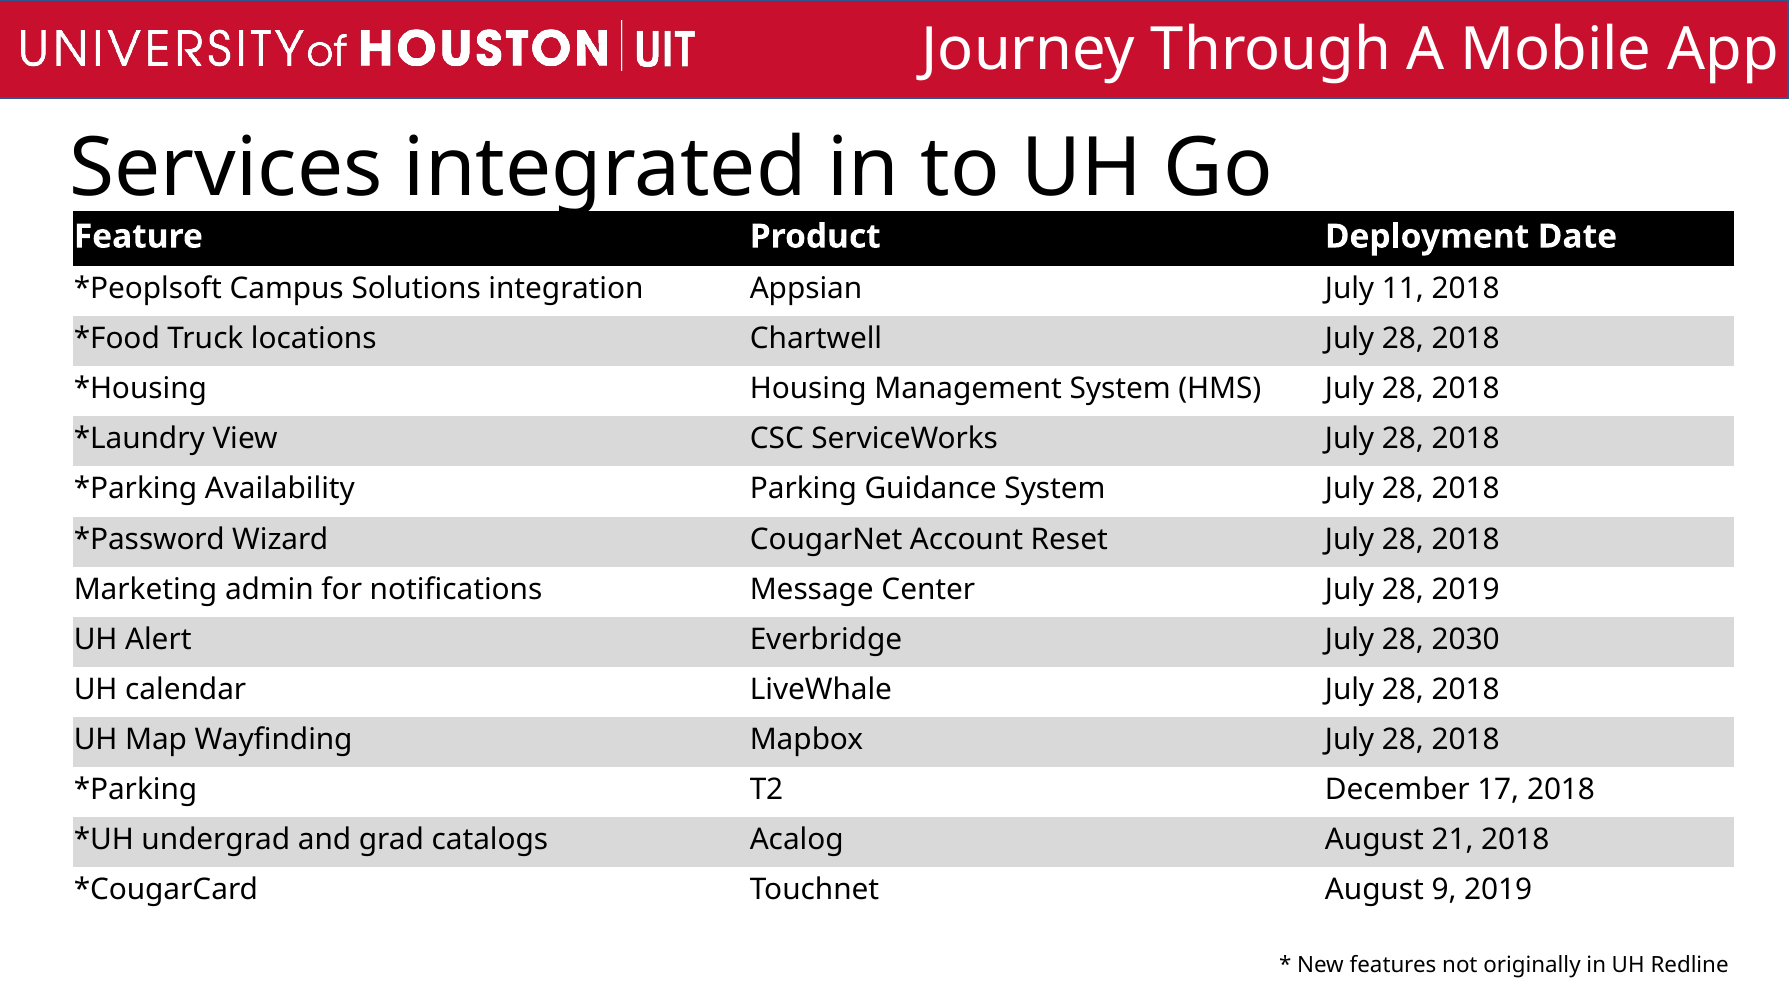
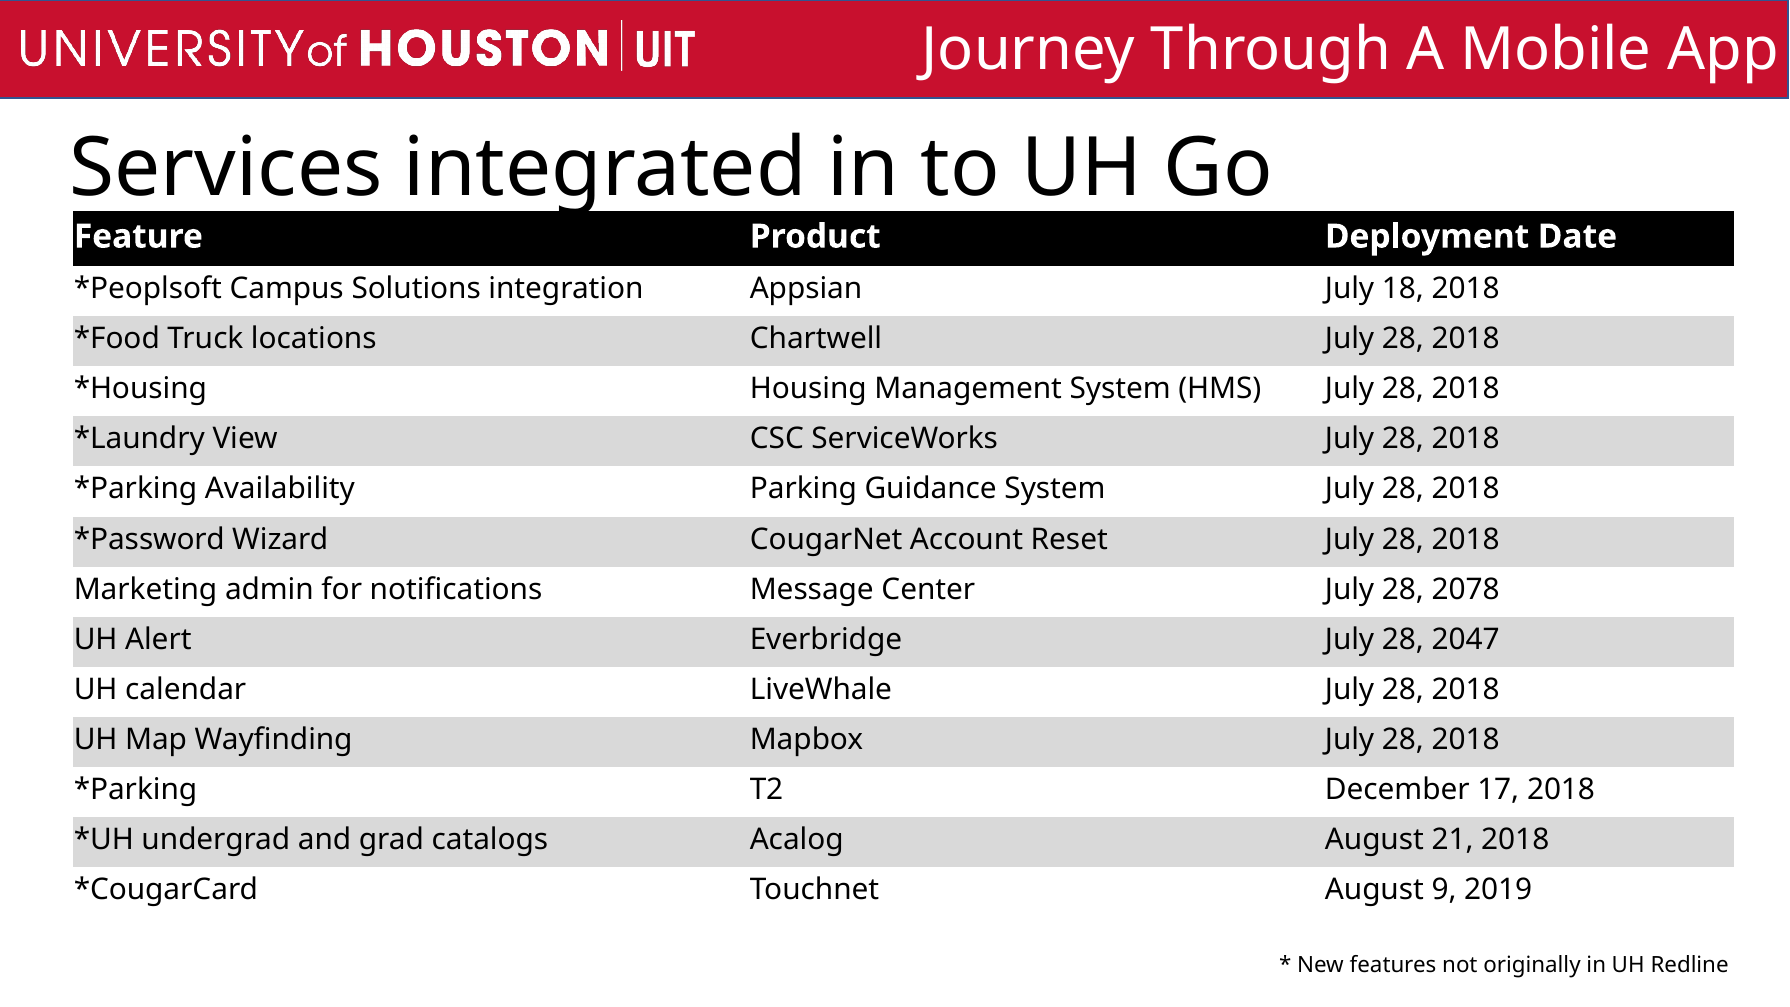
11: 11 -> 18
28 2019: 2019 -> 2078
2030: 2030 -> 2047
